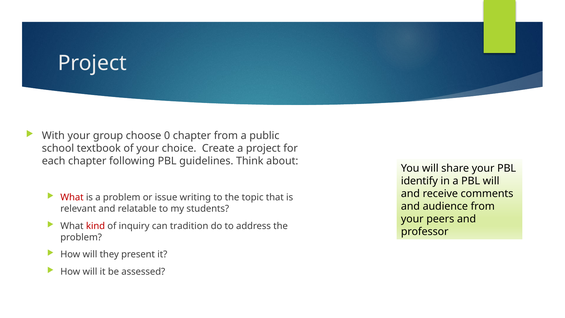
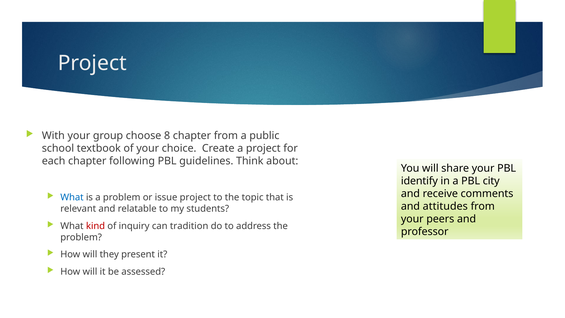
0: 0 -> 8
PBL will: will -> city
What at (72, 197) colour: red -> blue
issue writing: writing -> project
audience: audience -> attitudes
